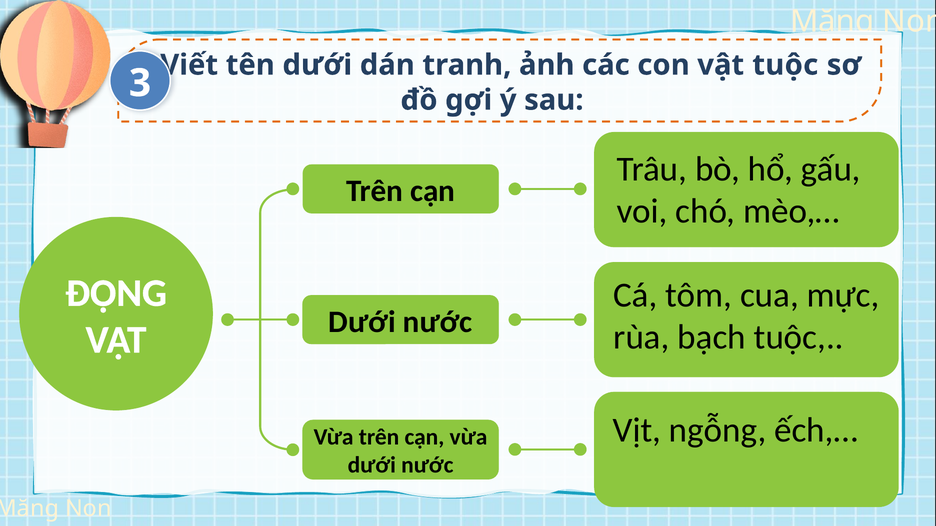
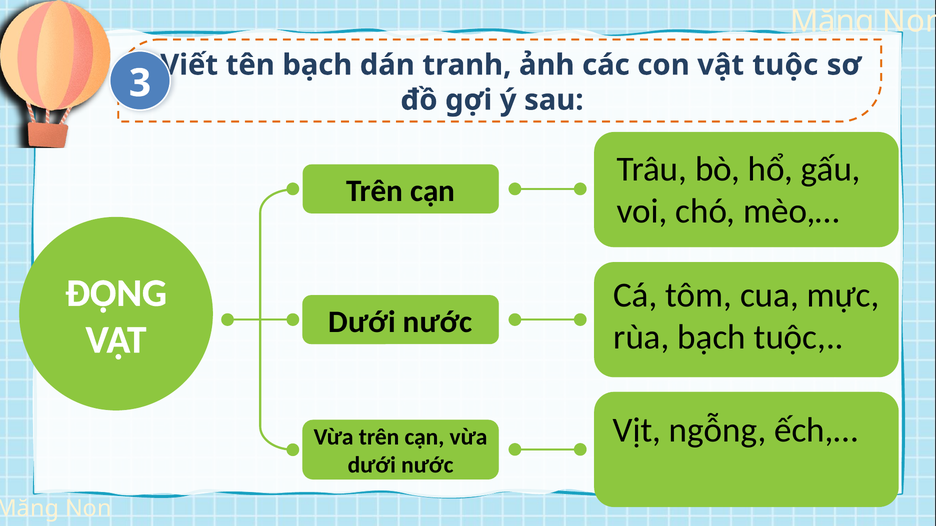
tên dưới: dưới -> bạch
